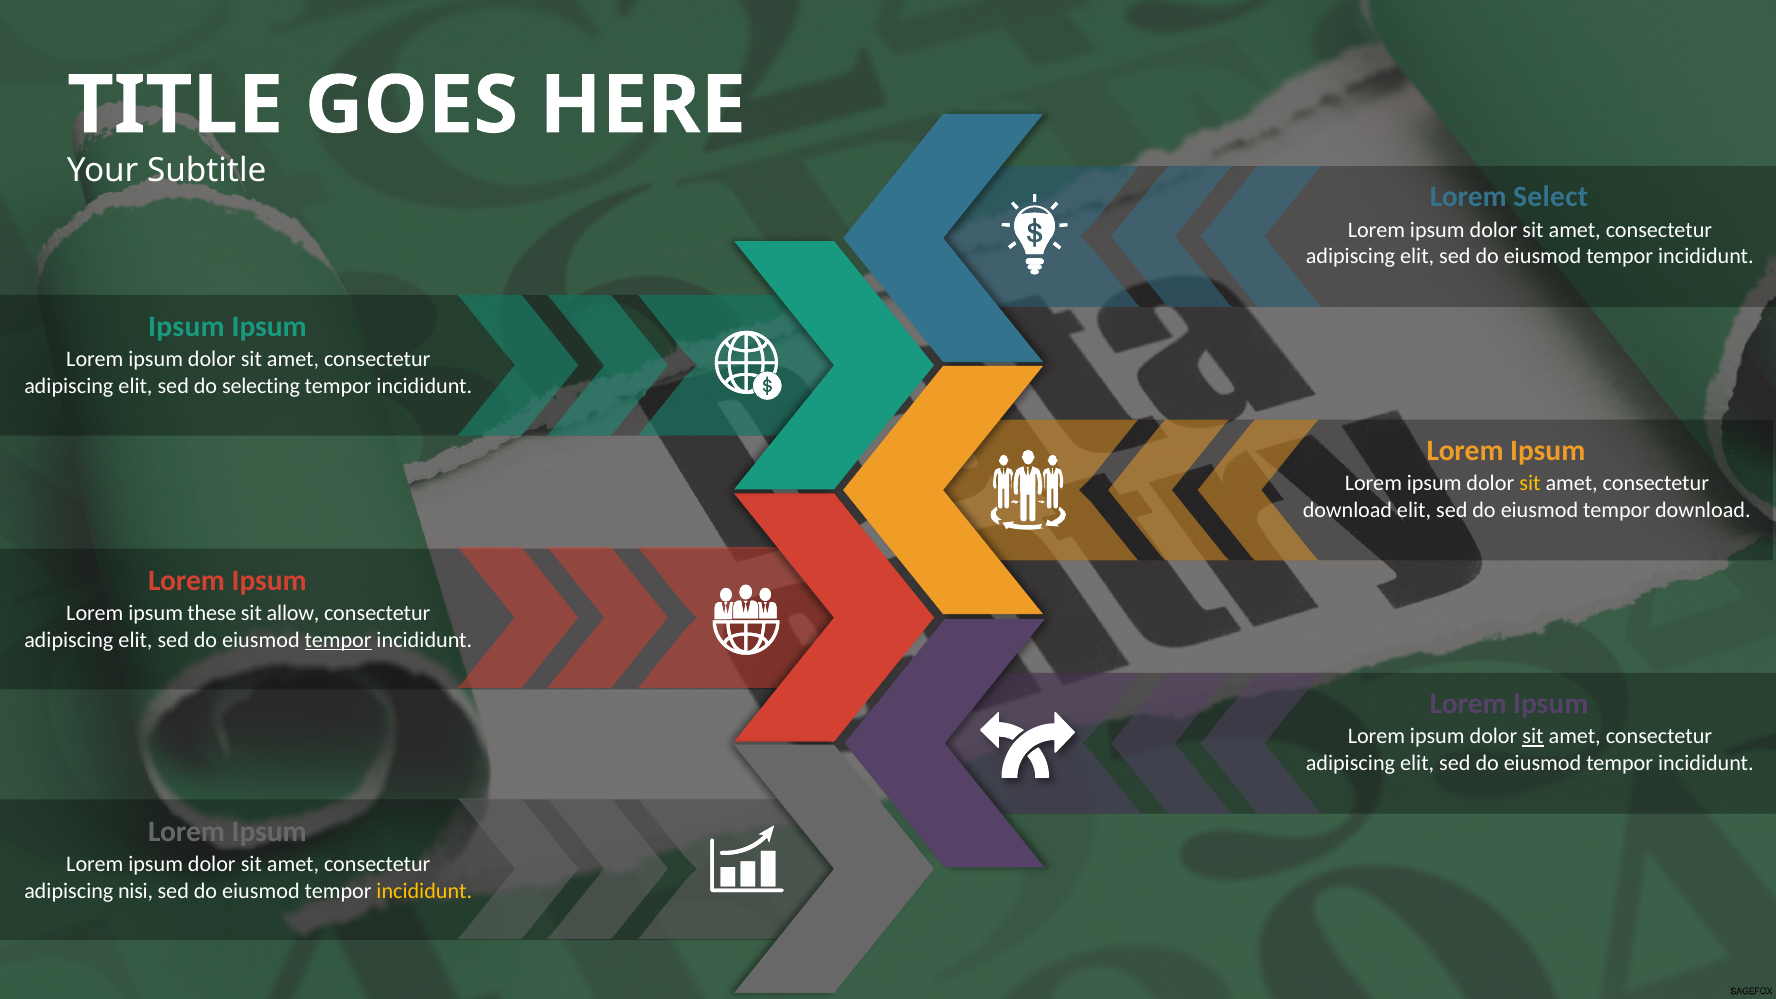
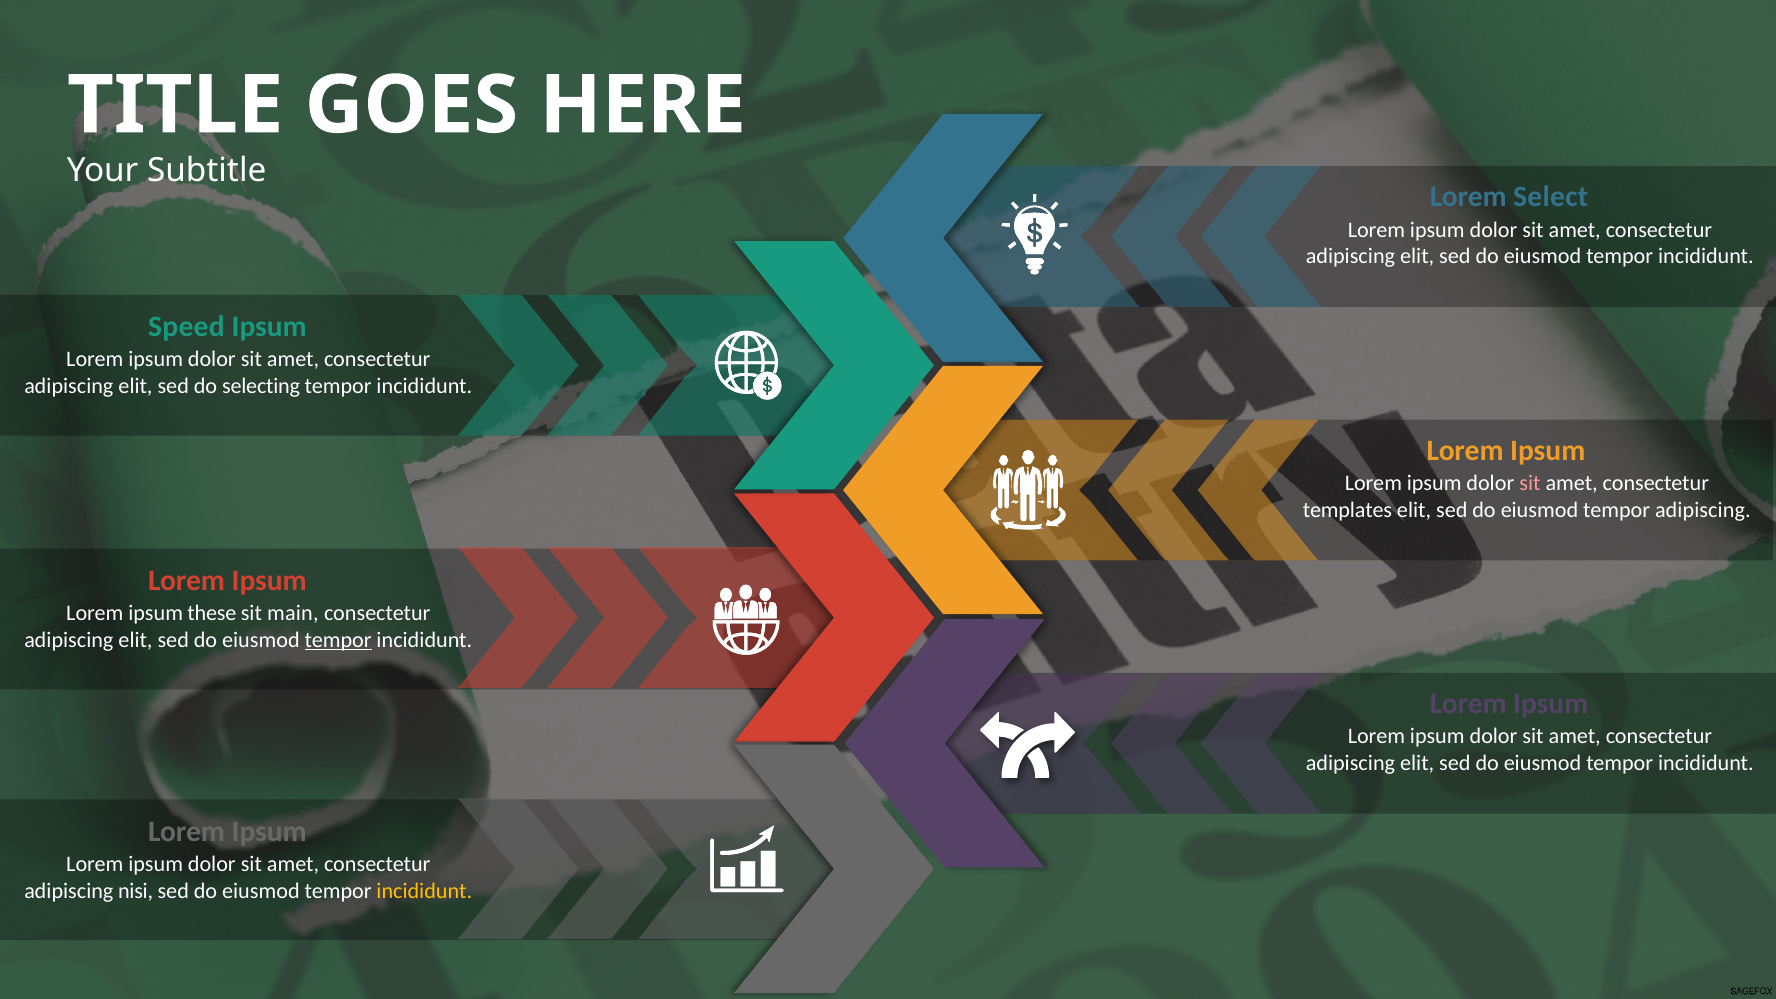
Ipsum at (186, 327): Ipsum -> Speed
sit at (1530, 483) colour: yellow -> pink
download at (1347, 510): download -> templates
tempor download: download -> adipiscing
allow: allow -> main
sit at (1533, 736) underline: present -> none
